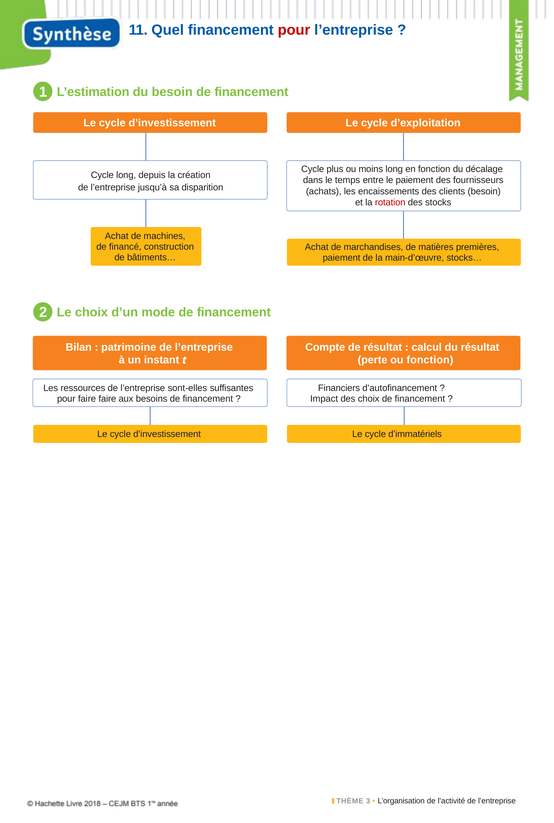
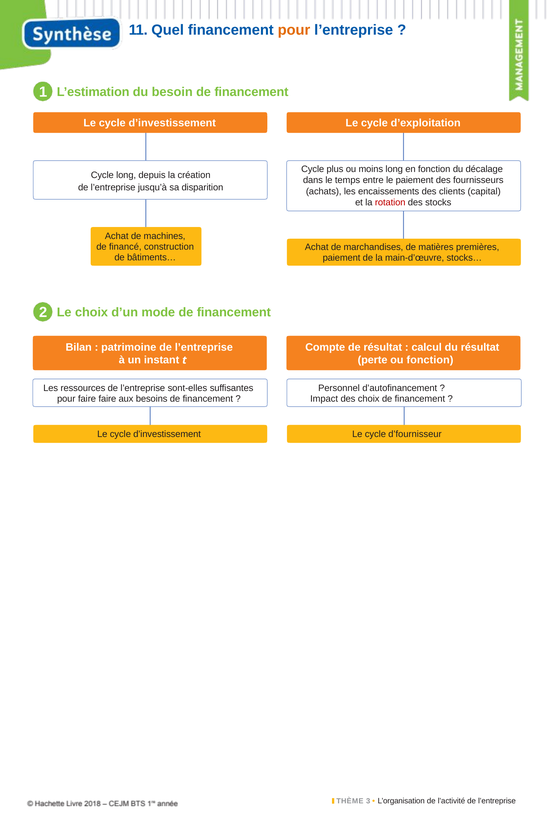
pour at (294, 30) colour: red -> orange
clients besoin: besoin -> capital
Financiers: Financiers -> Personnel
d’immatériels: d’immatériels -> d’fournisseur
